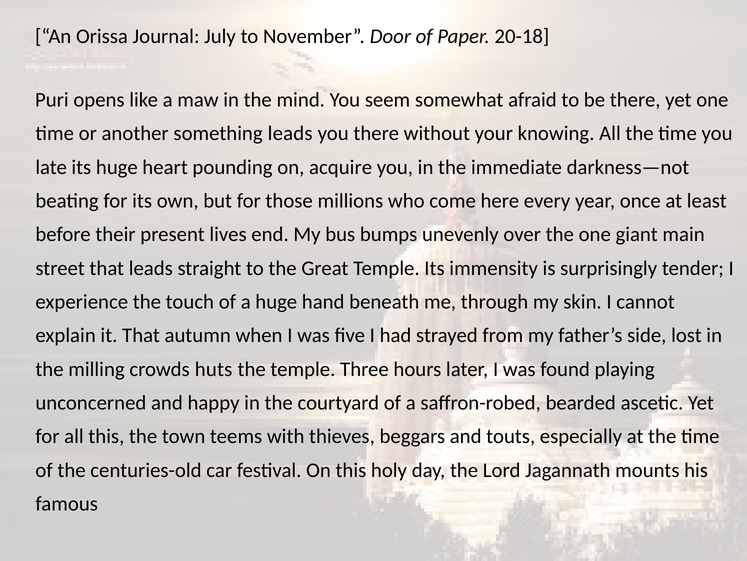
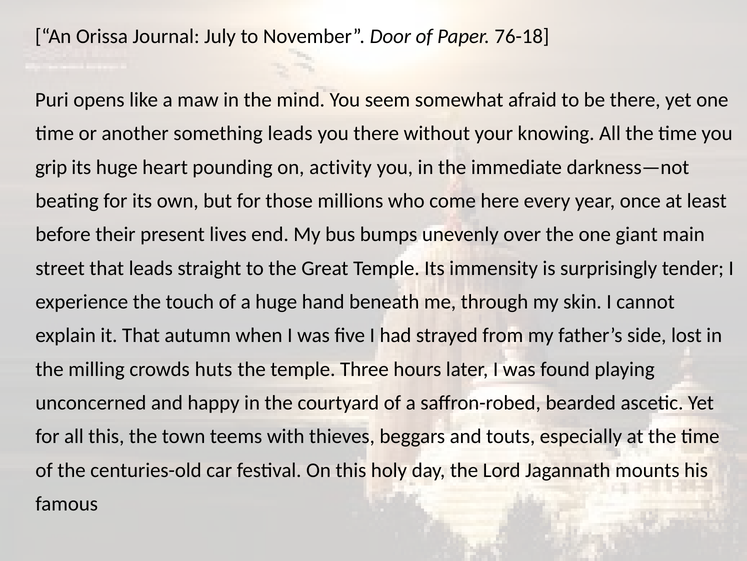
20-18: 20-18 -> 76-18
late: late -> grip
acquire: acquire -> activity
